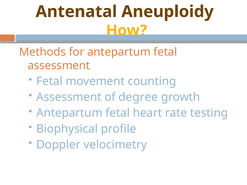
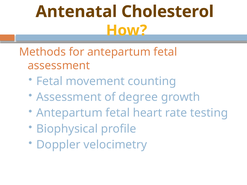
Aneuploidy: Aneuploidy -> Cholesterol
